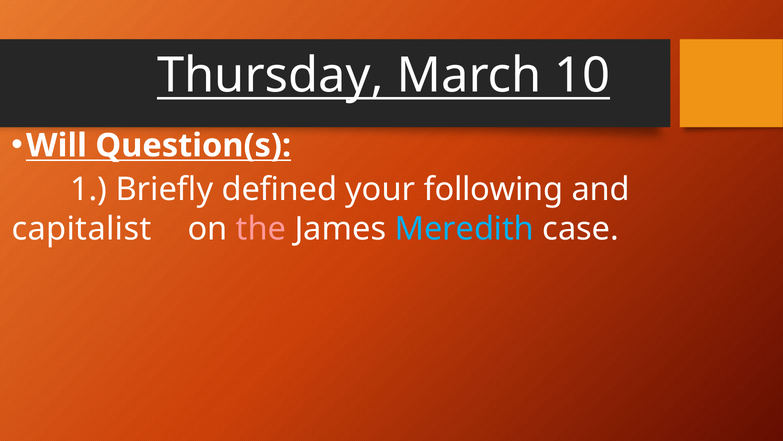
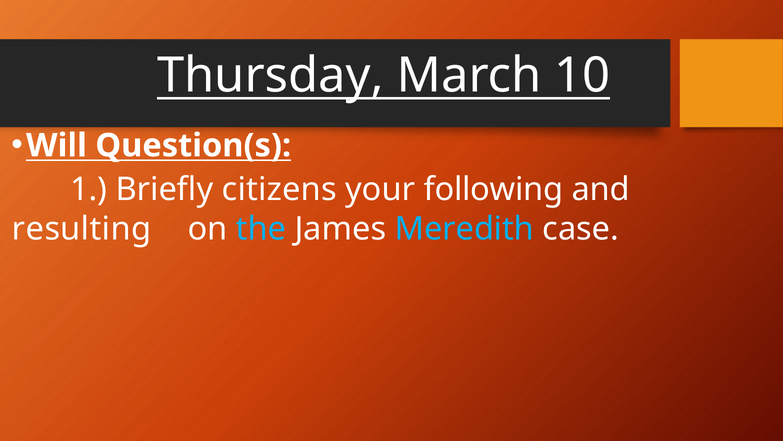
defined: defined -> citizens
capitalist: capitalist -> resulting
the colour: pink -> light blue
